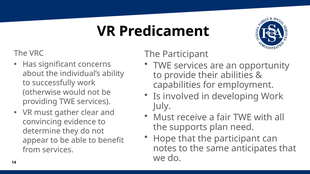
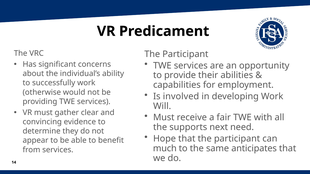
July: July -> Will
plan: plan -> next
notes: notes -> much
